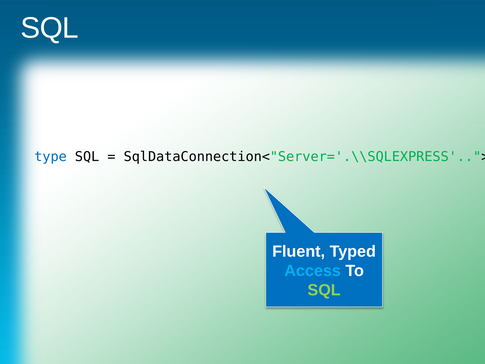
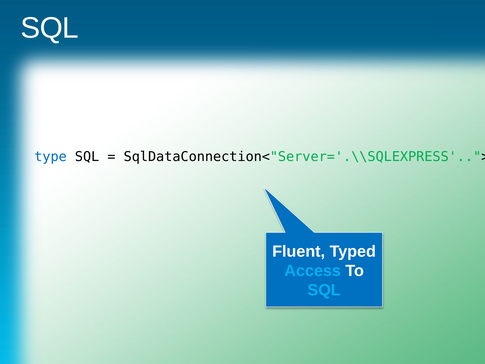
SQL at (324, 290) colour: light green -> light blue
